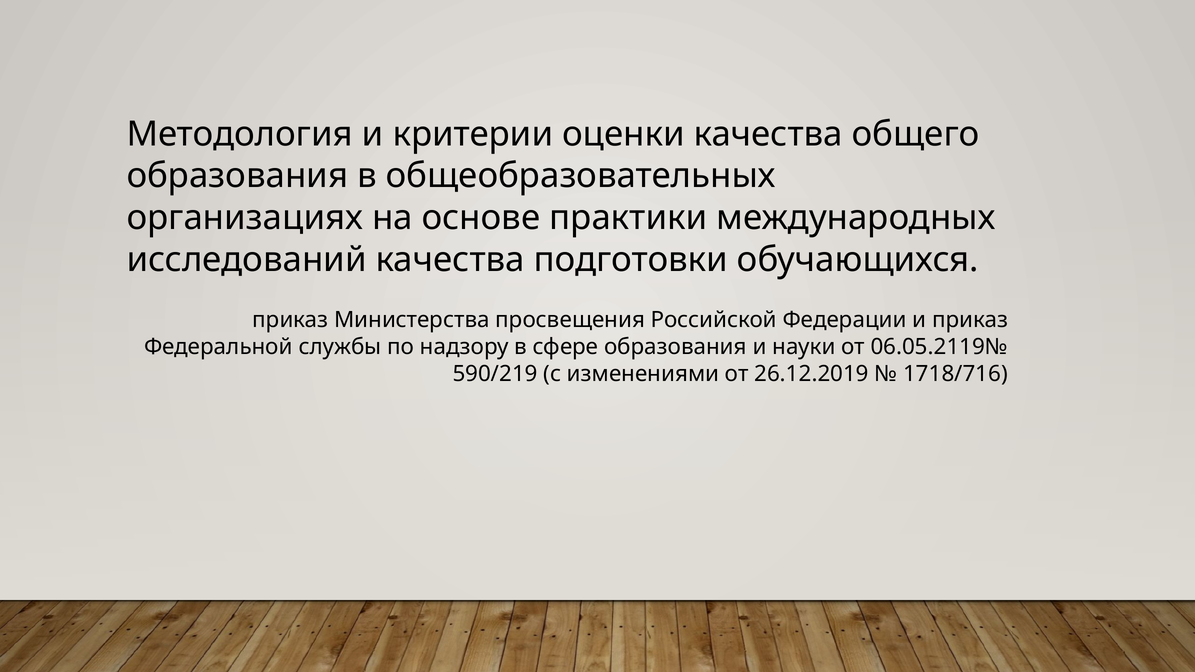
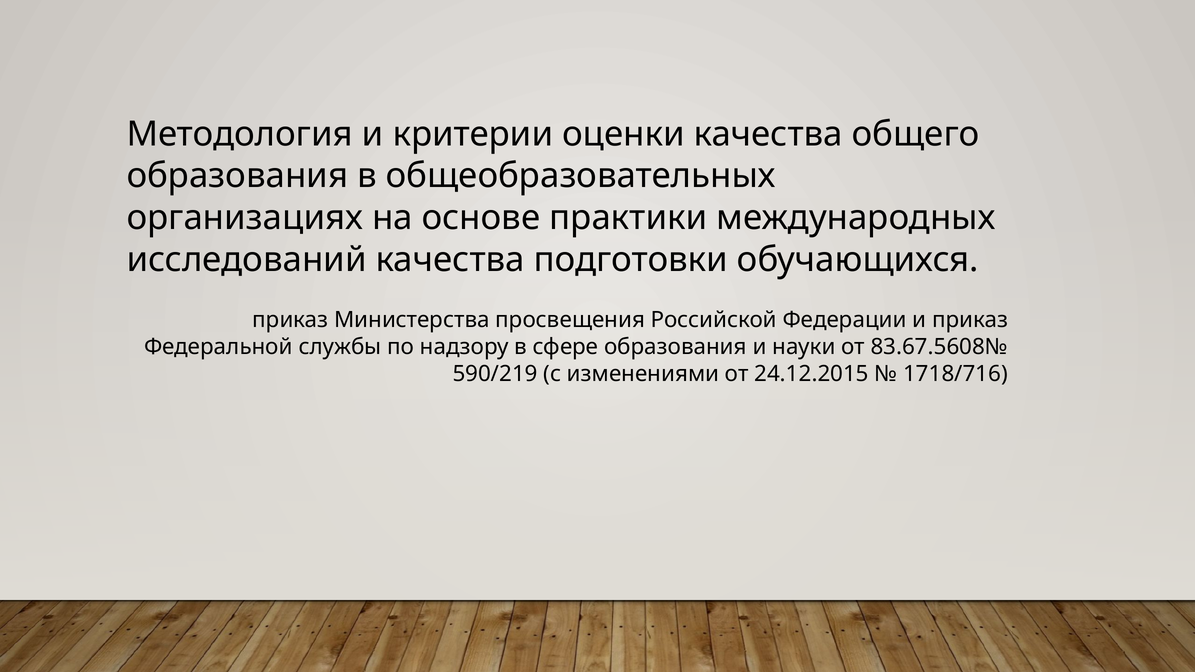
06.05.2119№: 06.05.2119№ -> 83.67.5608№
26.12.2019: 26.12.2019 -> 24.12.2015
